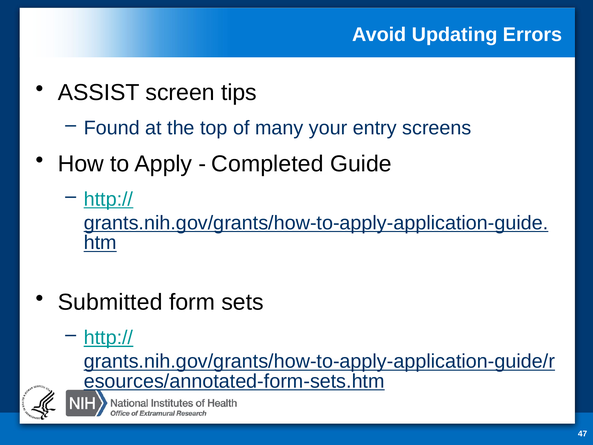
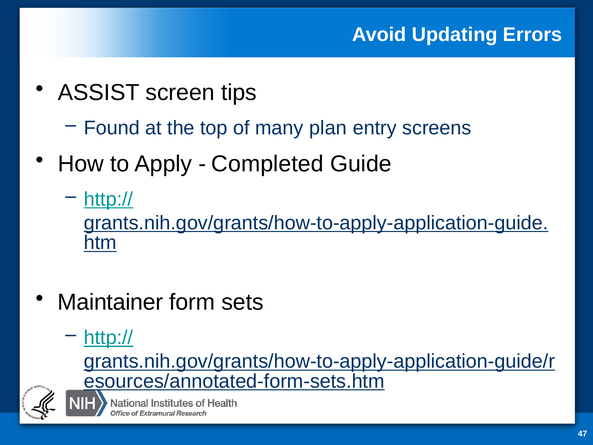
your: your -> plan
Submitted: Submitted -> Maintainer
